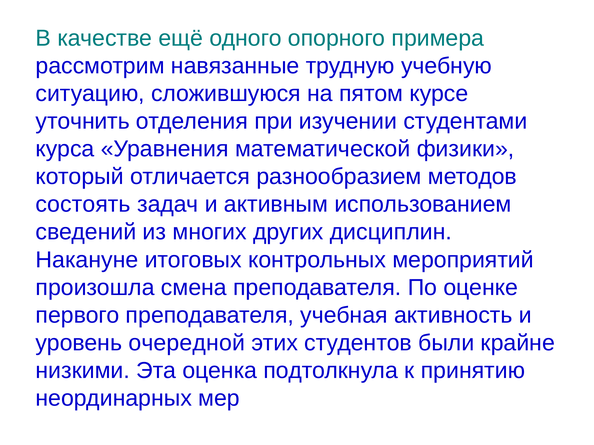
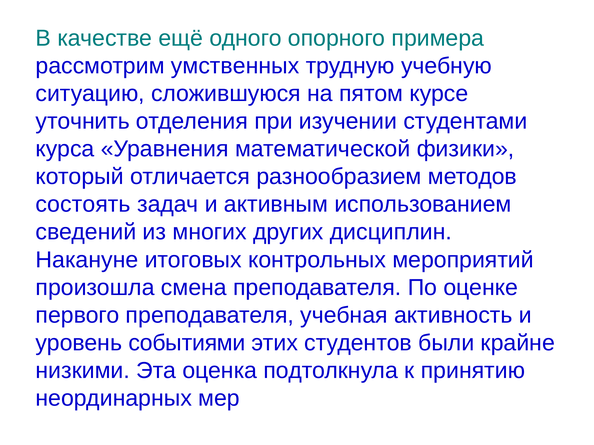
навязанные: навязанные -> умственных
очередной: очередной -> событиями
